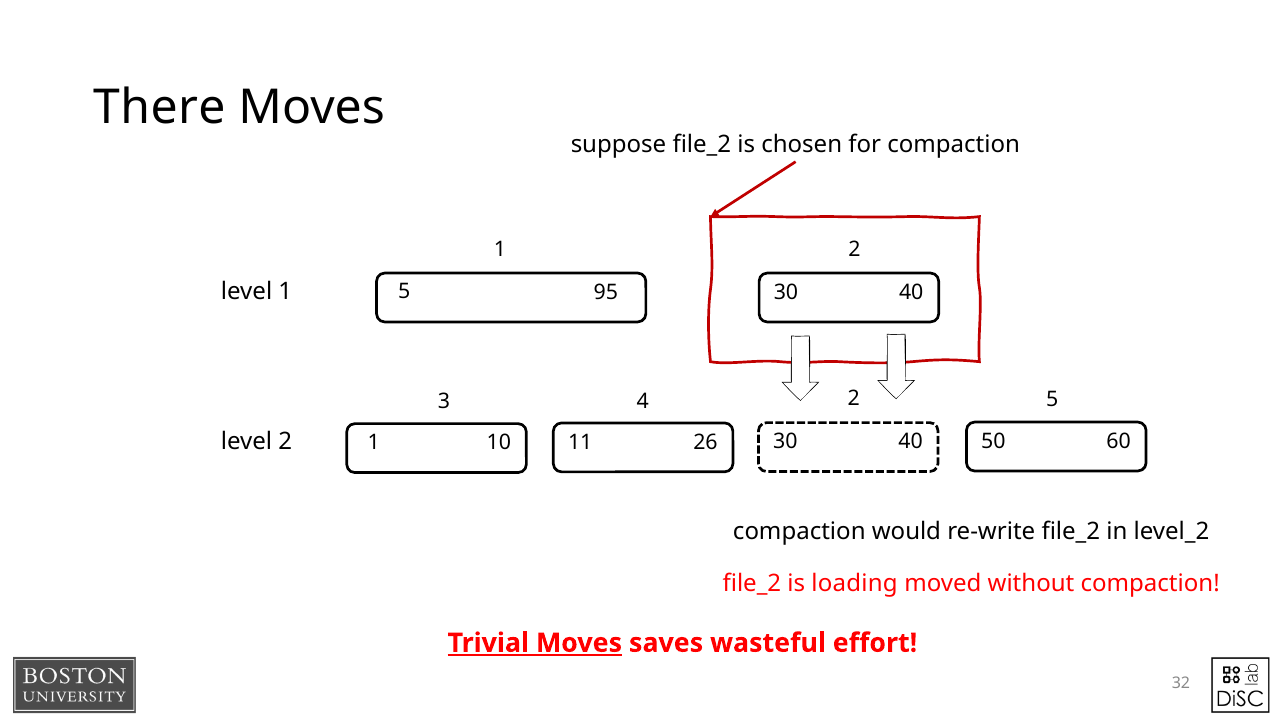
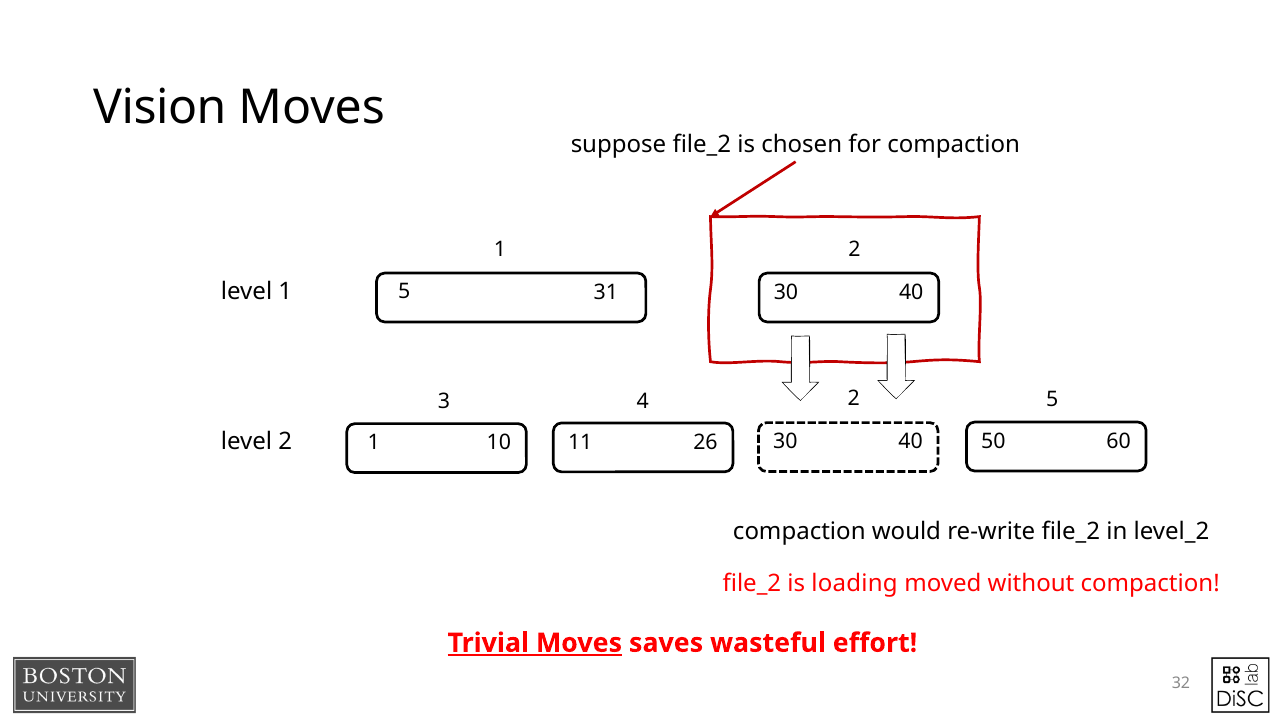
There: There -> Vision
95: 95 -> 31
